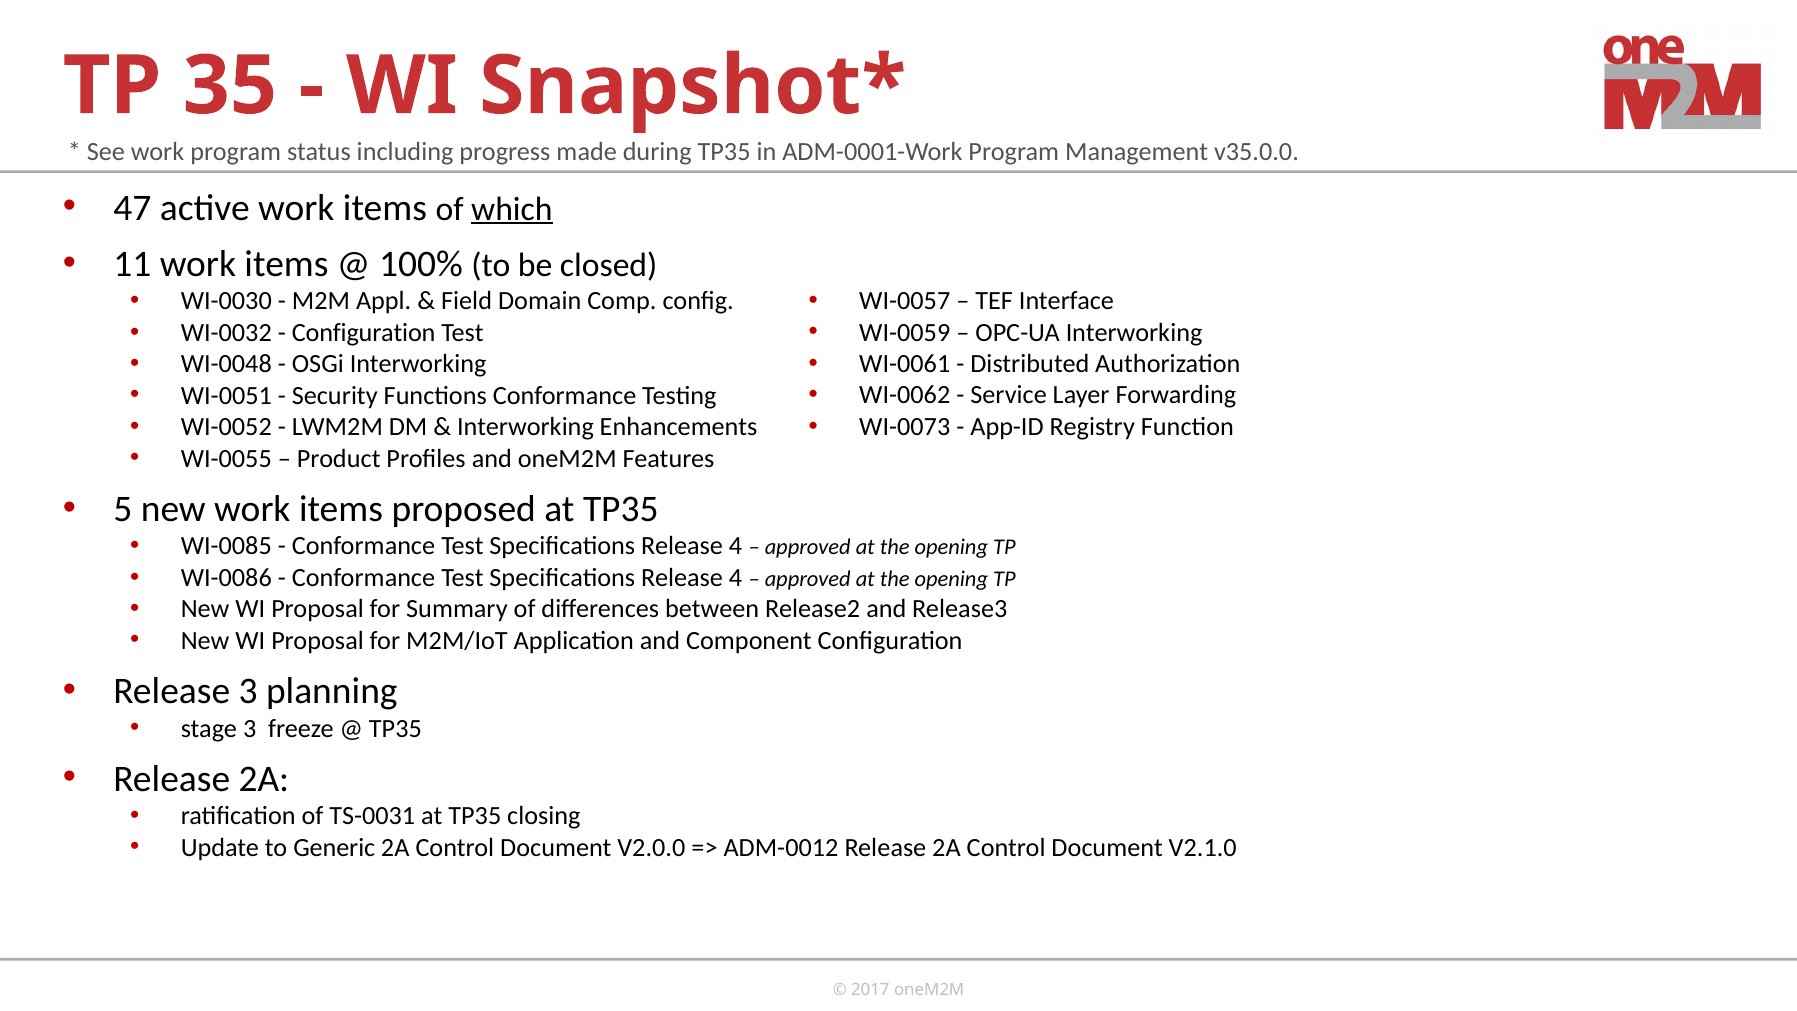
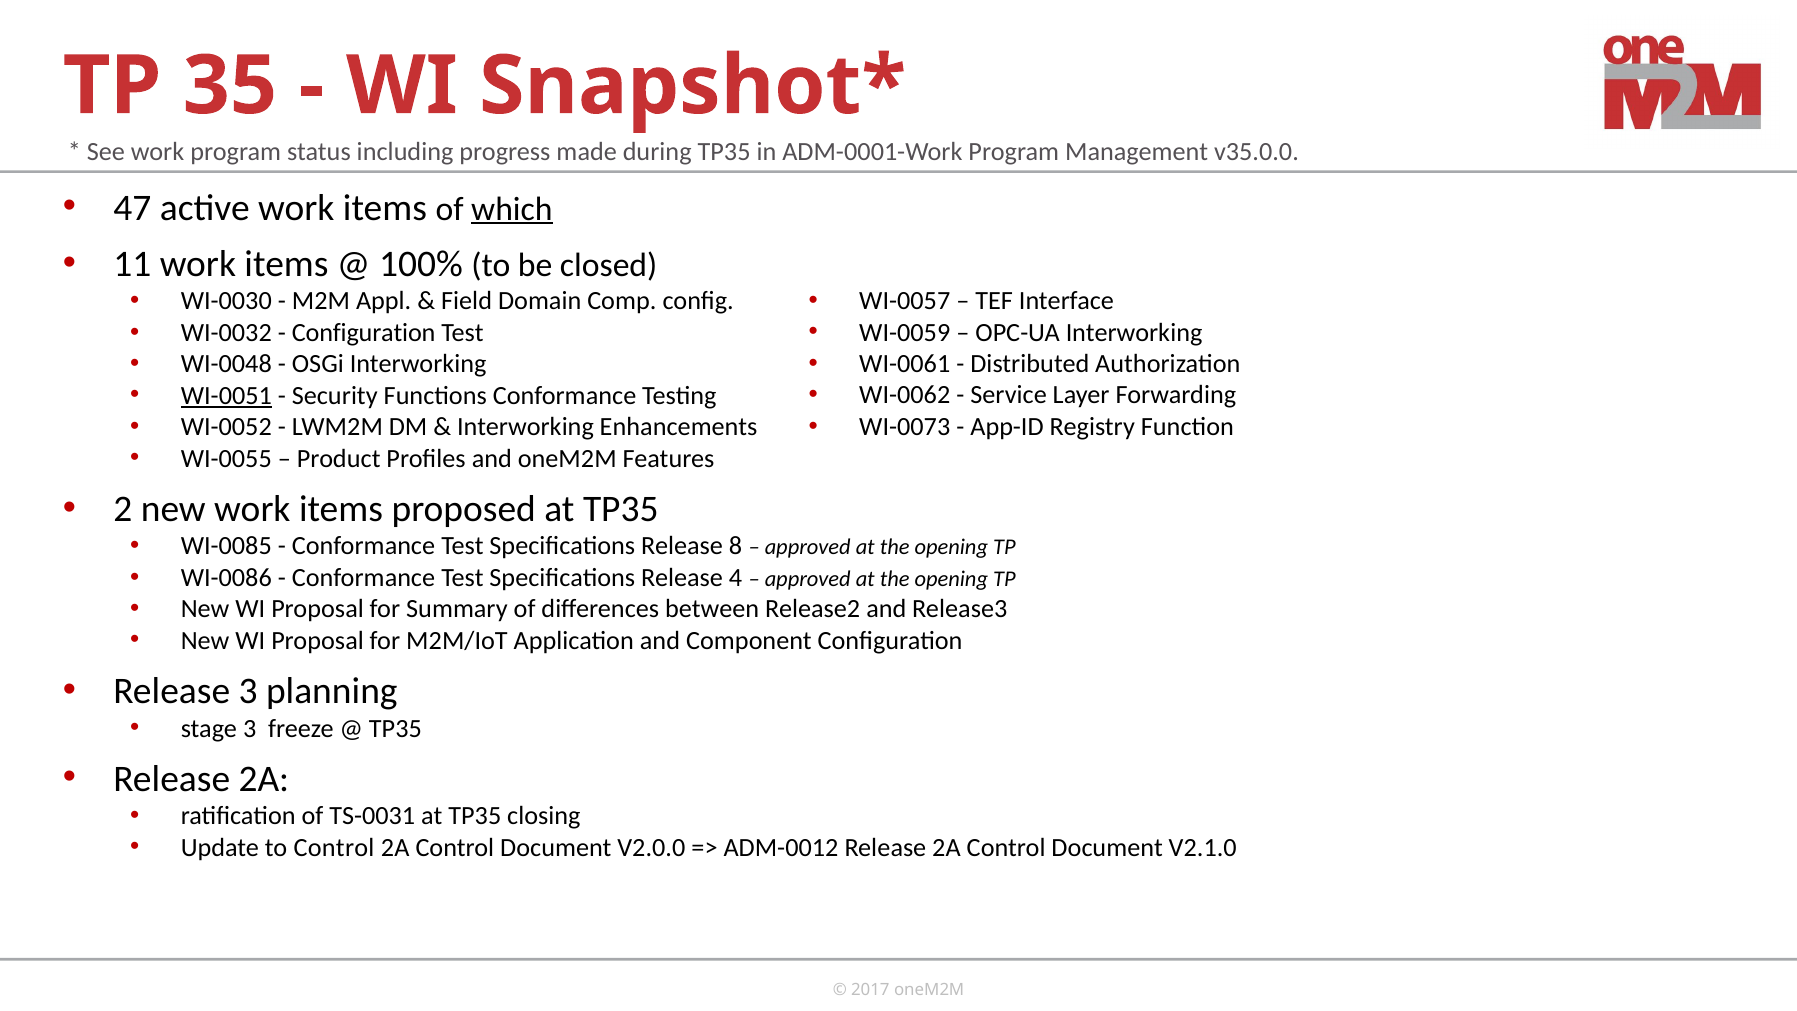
WI-0051 underline: none -> present
5: 5 -> 2
4 at (735, 546): 4 -> 8
to Generic: Generic -> Control
